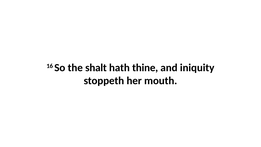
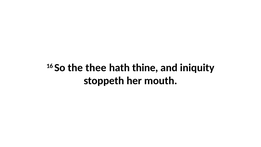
shalt: shalt -> thee
